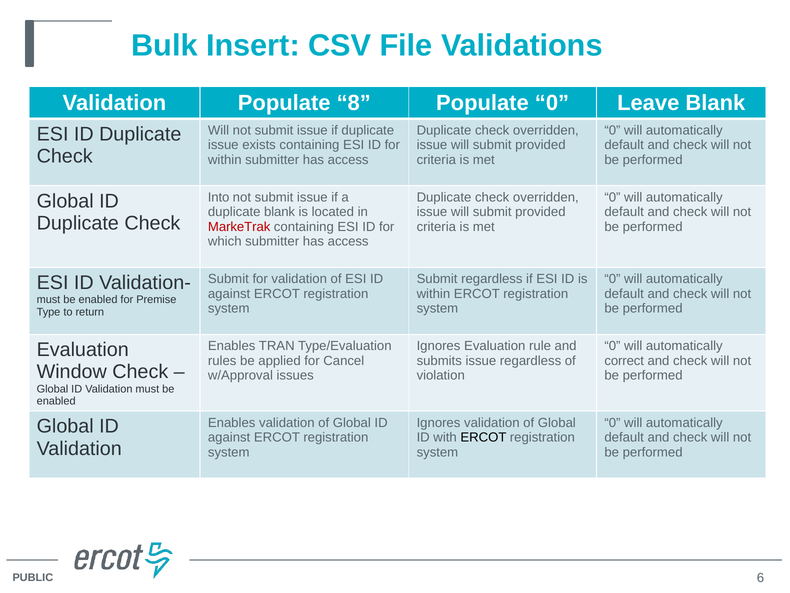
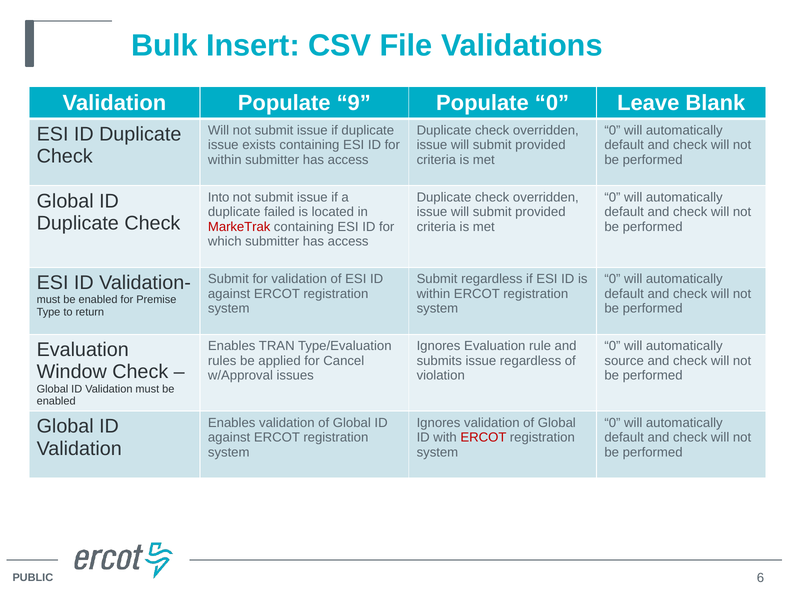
8: 8 -> 9
duplicate blank: blank -> failed
correct: correct -> source
ERCOT at (483, 437) colour: black -> red
